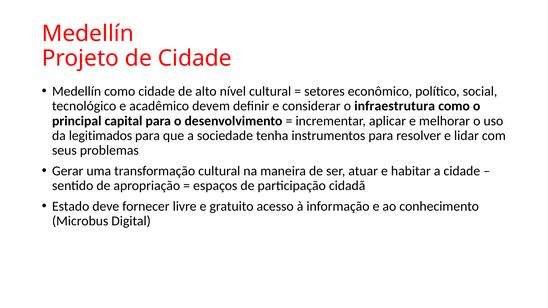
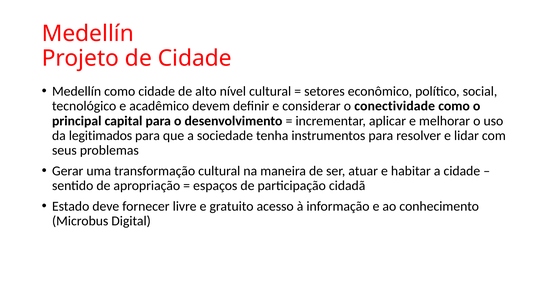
infraestrutura: infraestrutura -> conectividade
